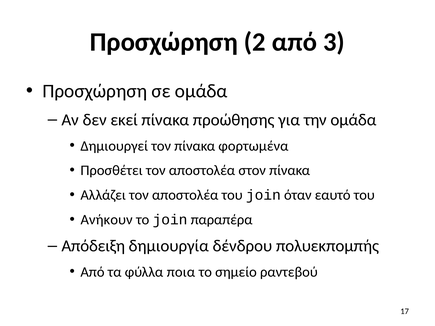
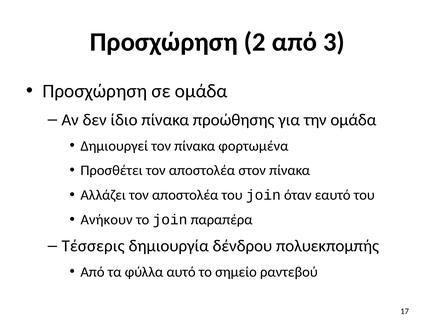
εκεί: εκεί -> ίδιο
Απόδειξη: Απόδειξη -> Τέσσερις
ποια: ποια -> αυτό
